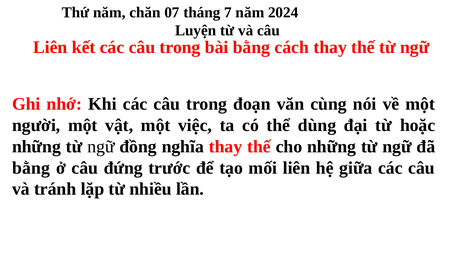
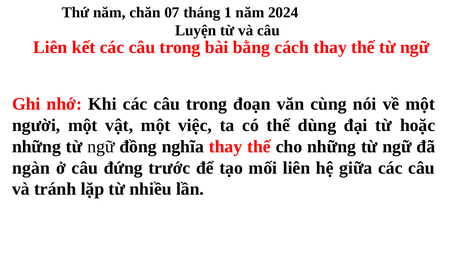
7: 7 -> 1
bằng at (31, 168): bằng -> ngàn
